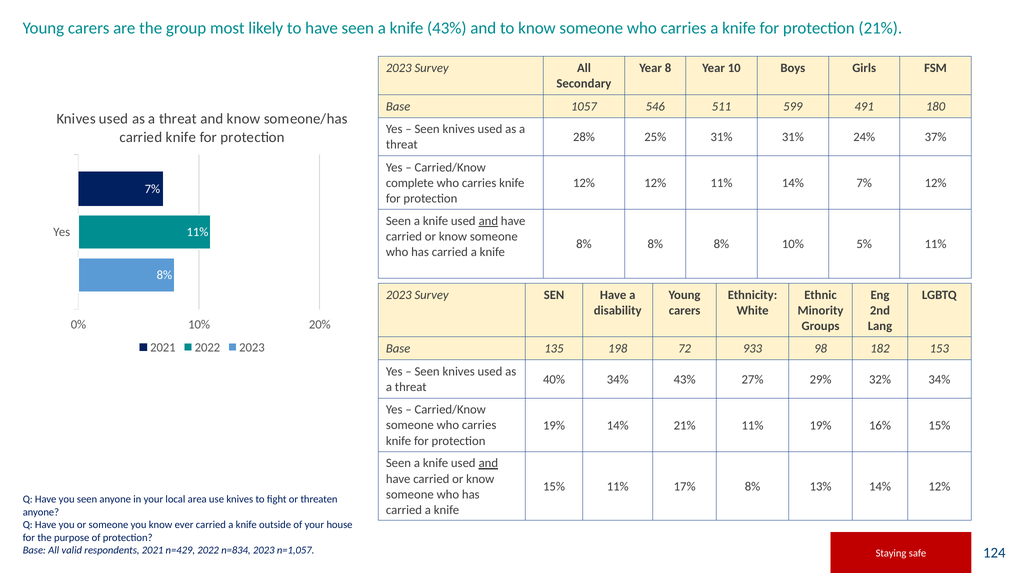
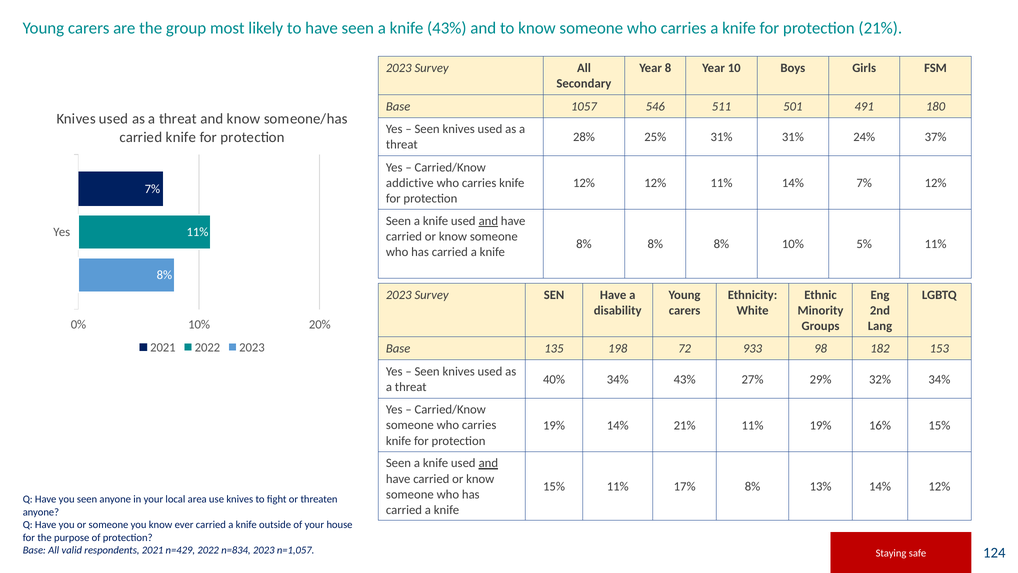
599: 599 -> 501
complete: complete -> addictive
